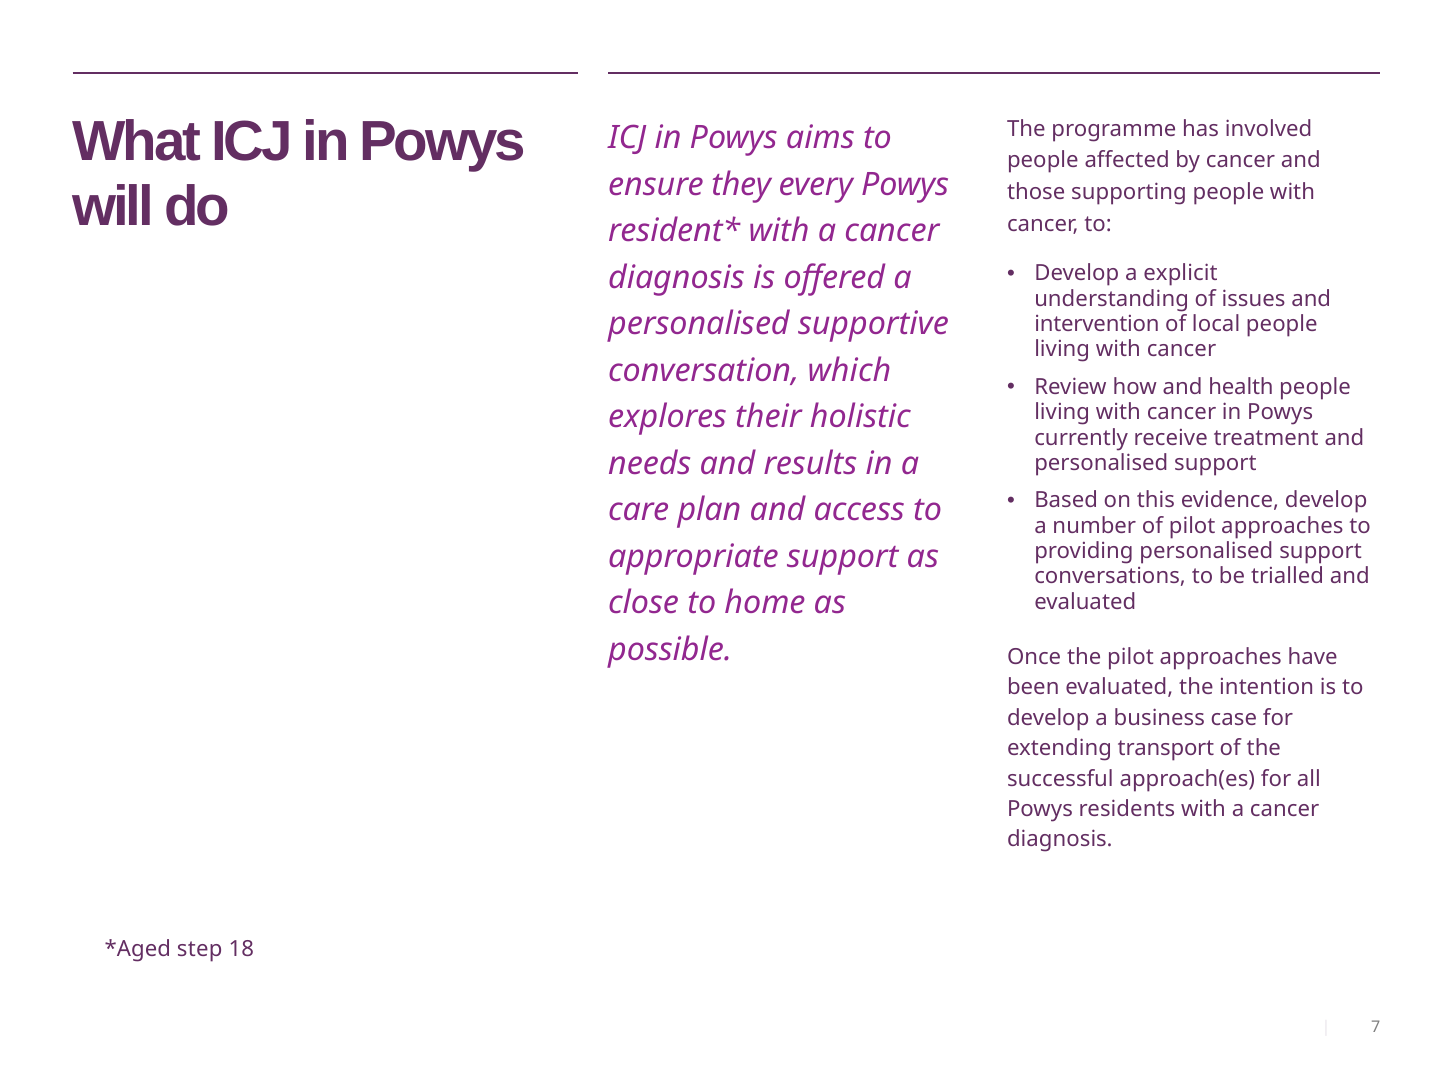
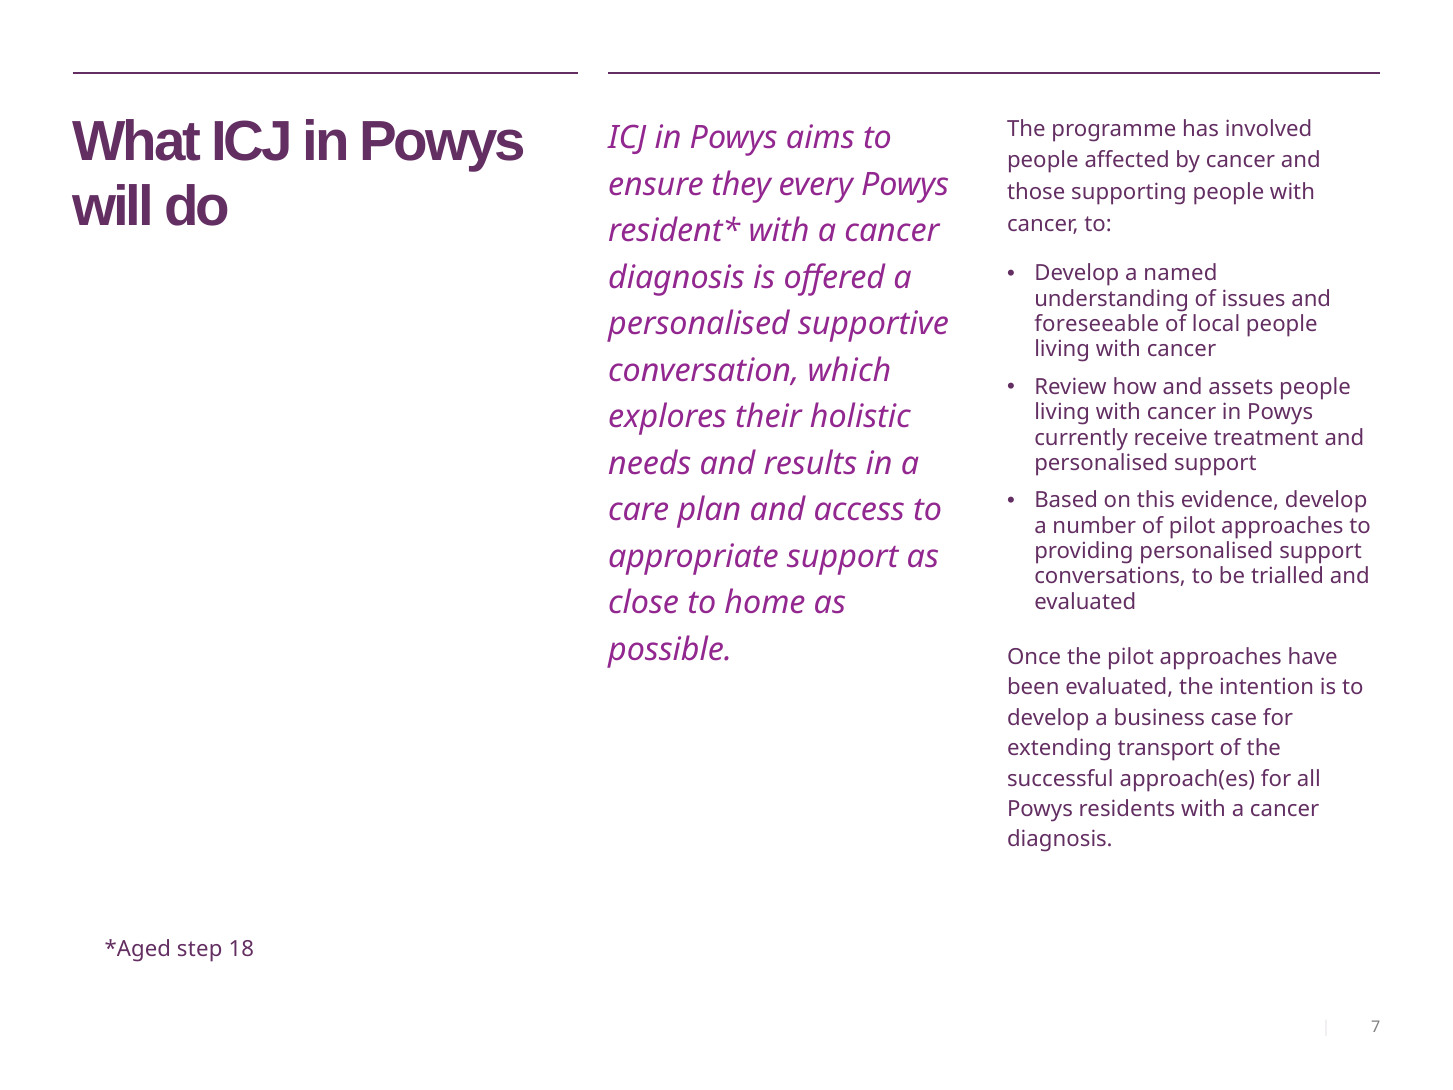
explicit: explicit -> named
intervention: intervention -> foreseeable
health: health -> assets
